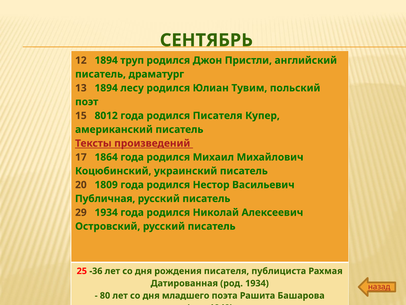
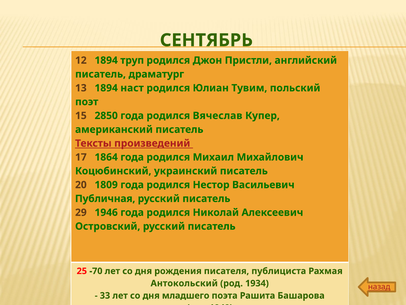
лесу: лесу -> наст
8012: 8012 -> 2850
родился Писателя: Писателя -> Вячеслав
29 1934: 1934 -> 1946
-36: -36 -> -70
Датированная: Датированная -> Антокольский
80: 80 -> 33
